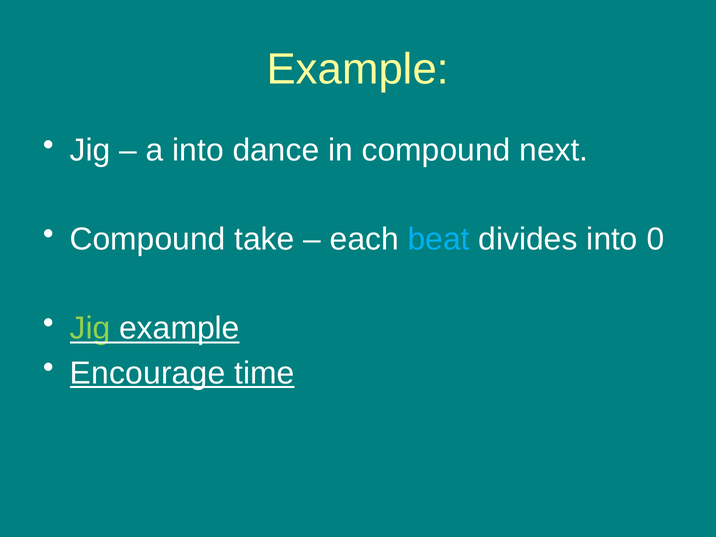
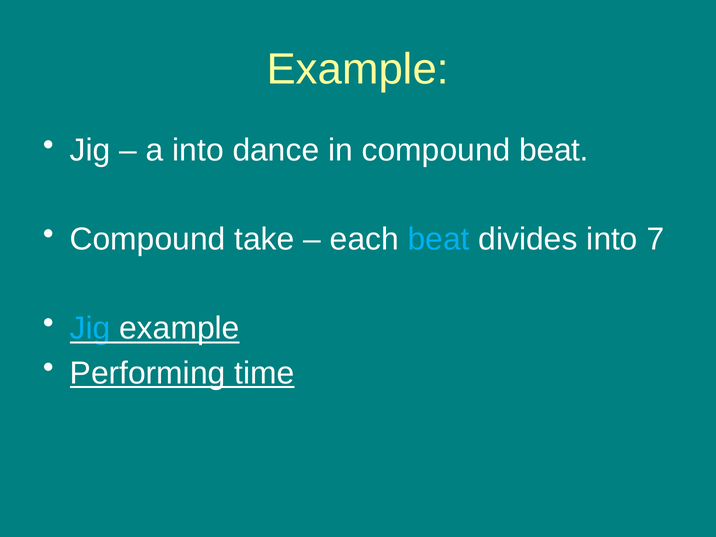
compound next: next -> beat
0: 0 -> 7
Jig at (90, 328) colour: light green -> light blue
Encourage: Encourage -> Performing
